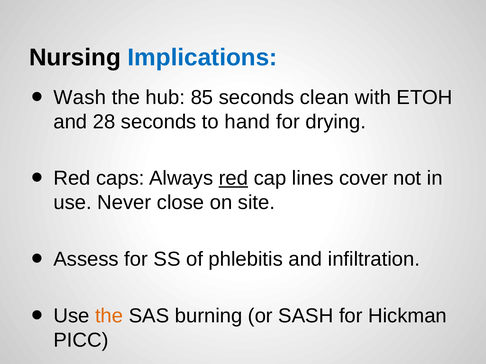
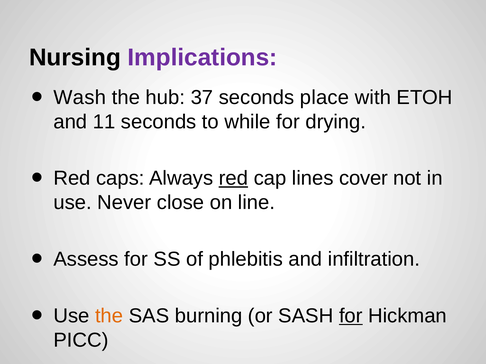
Implications colour: blue -> purple
85: 85 -> 37
clean: clean -> place
28: 28 -> 11
hand: hand -> while
site: site -> line
for at (351, 316) underline: none -> present
